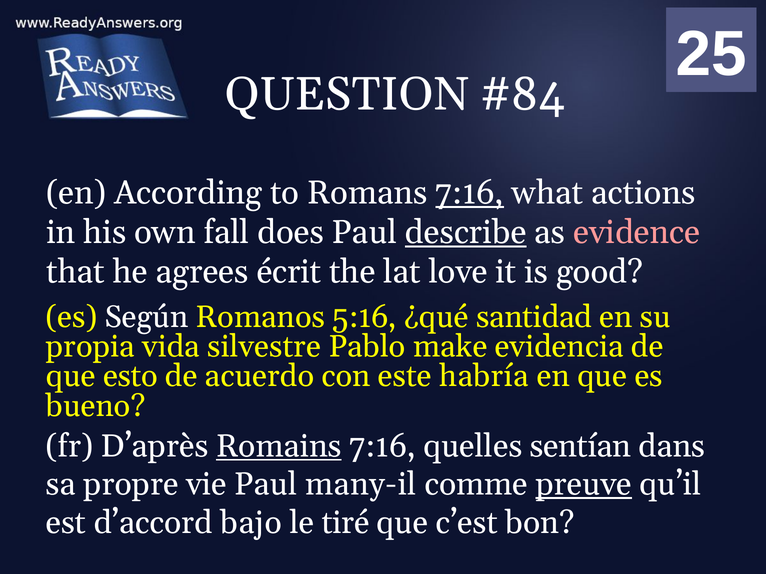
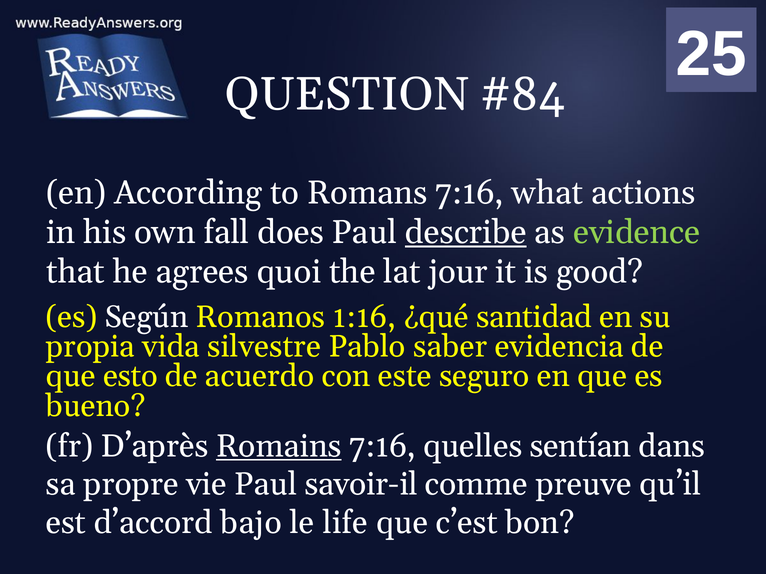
7:16 at (470, 193) underline: present -> none
evidence colour: pink -> light green
écrit: écrit -> quoi
love: love -> jour
5:16: 5:16 -> 1:16
make: make -> saber
habría: habría -> seguro
many-il: many-il -> savoir-il
preuve underline: present -> none
tiré: tiré -> life
